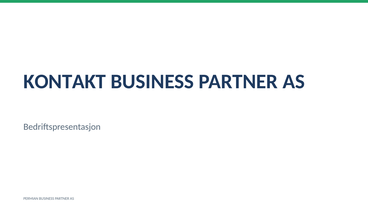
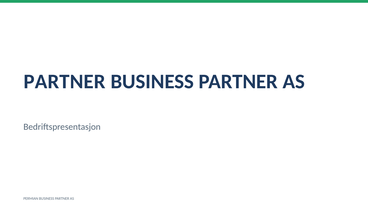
KONTAKT at (65, 82): KONTAKT -> PARTNER
